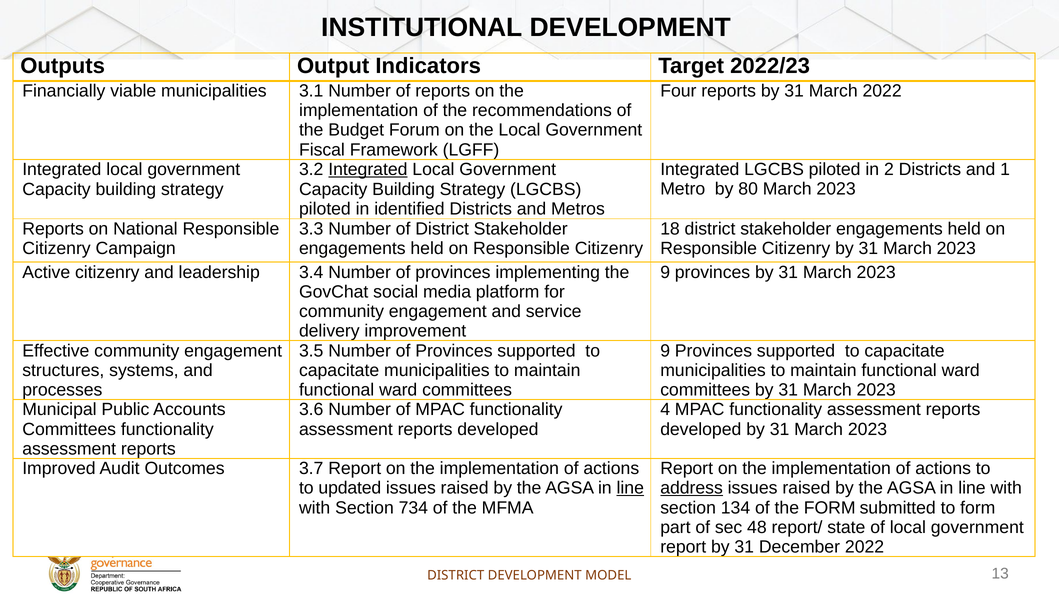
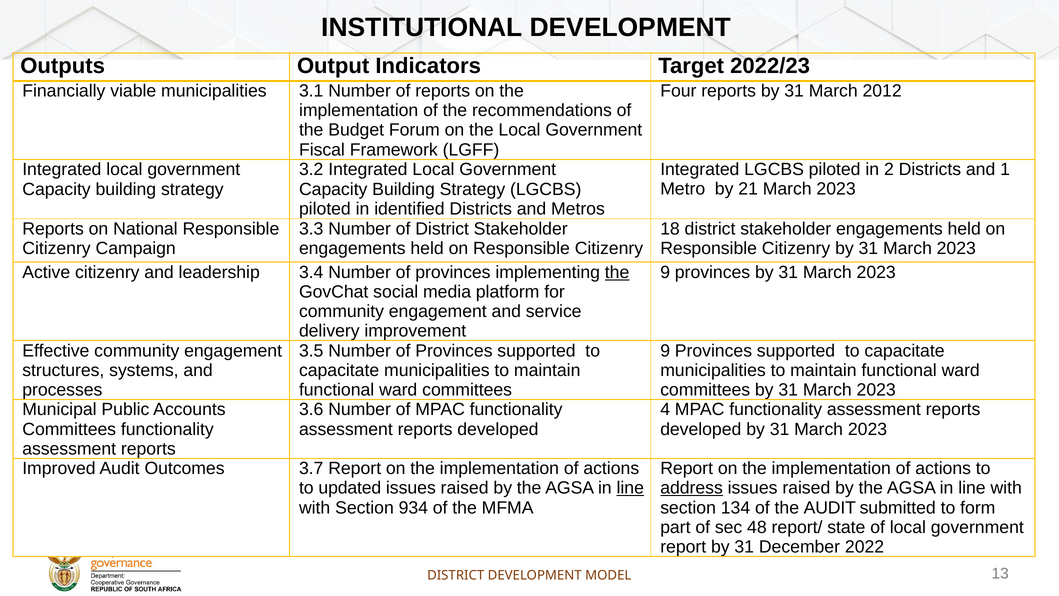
March 2022: 2022 -> 2012
Integrated at (368, 169) underline: present -> none
80: 80 -> 21
the at (617, 272) underline: none -> present
734: 734 -> 934
the FORM: FORM -> AUDIT
